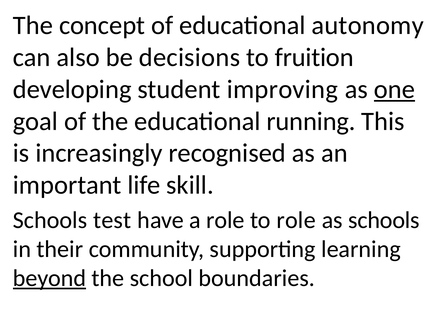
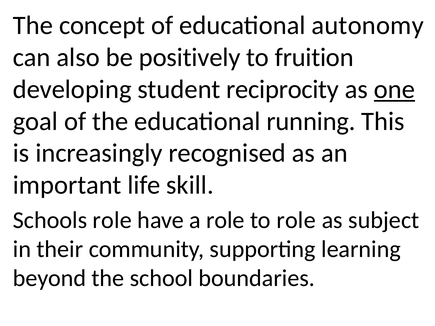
decisions: decisions -> positively
improving: improving -> reciprocity
Schools test: test -> role
as schools: schools -> subject
beyond underline: present -> none
